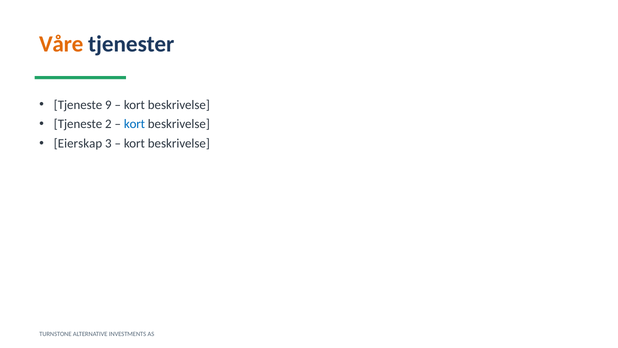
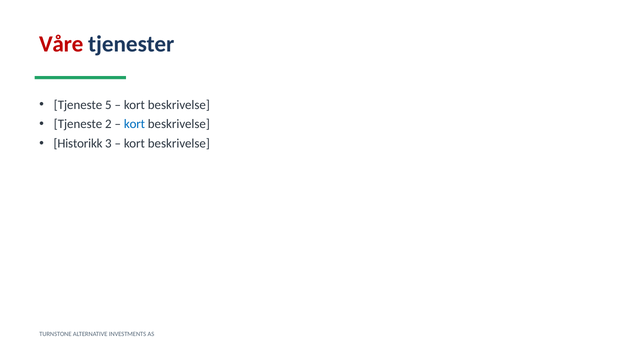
Våre colour: orange -> red
9: 9 -> 5
Eierskap: Eierskap -> Historikk
